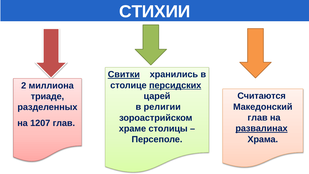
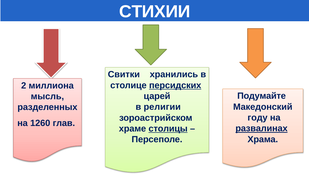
Свитки underline: present -> none
Считаются: Считаются -> Подумайте
триаде: триаде -> мысль
глав at (258, 118): глав -> году
1207: 1207 -> 1260
столицы underline: none -> present
